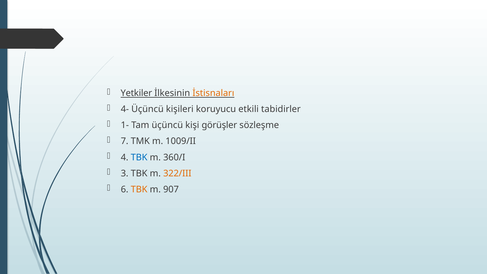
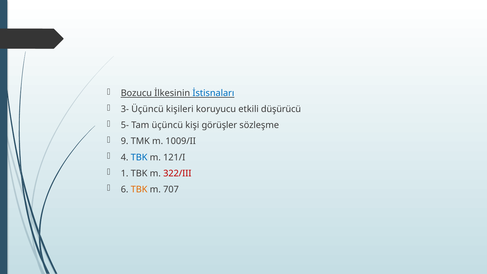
Yetkiler: Yetkiler -> Bozucu
İstisnaları colour: orange -> blue
4-: 4- -> 3-
tabidirler: tabidirler -> düşürücü
1-: 1- -> 5-
7: 7 -> 9
360/I: 360/I -> 121/I
3: 3 -> 1
322/III colour: orange -> red
907: 907 -> 707
